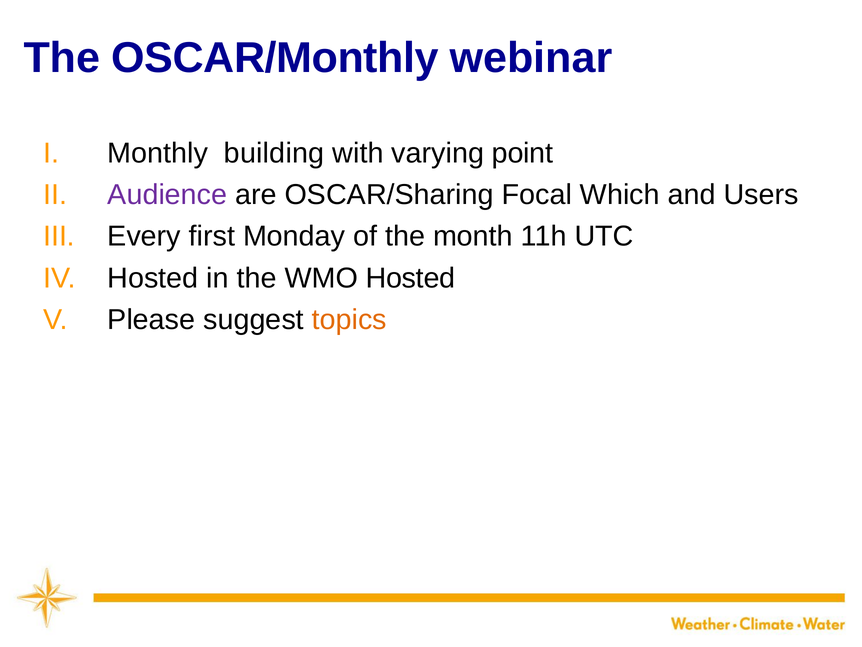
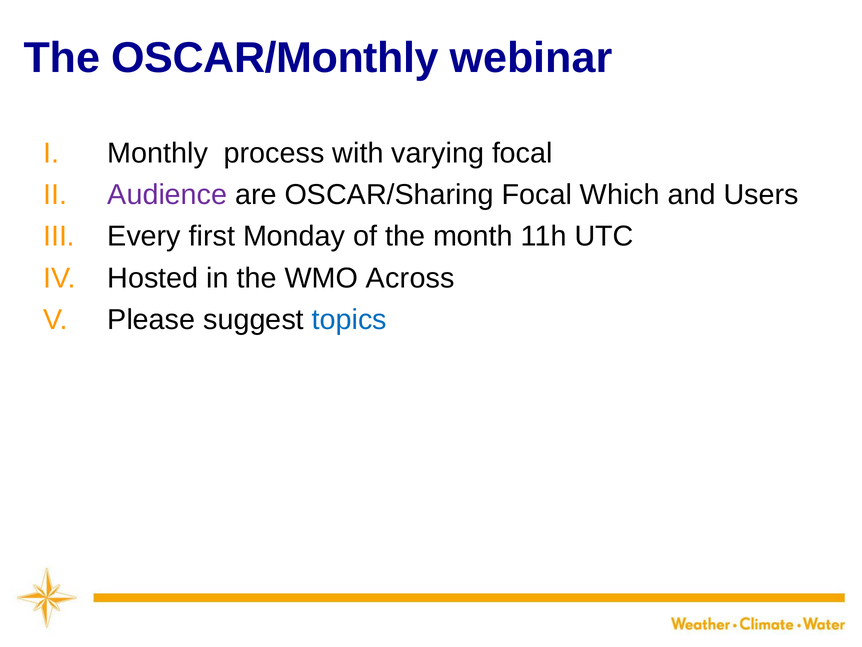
building: building -> process
varying point: point -> focal
WMO Hosted: Hosted -> Across
topics colour: orange -> blue
